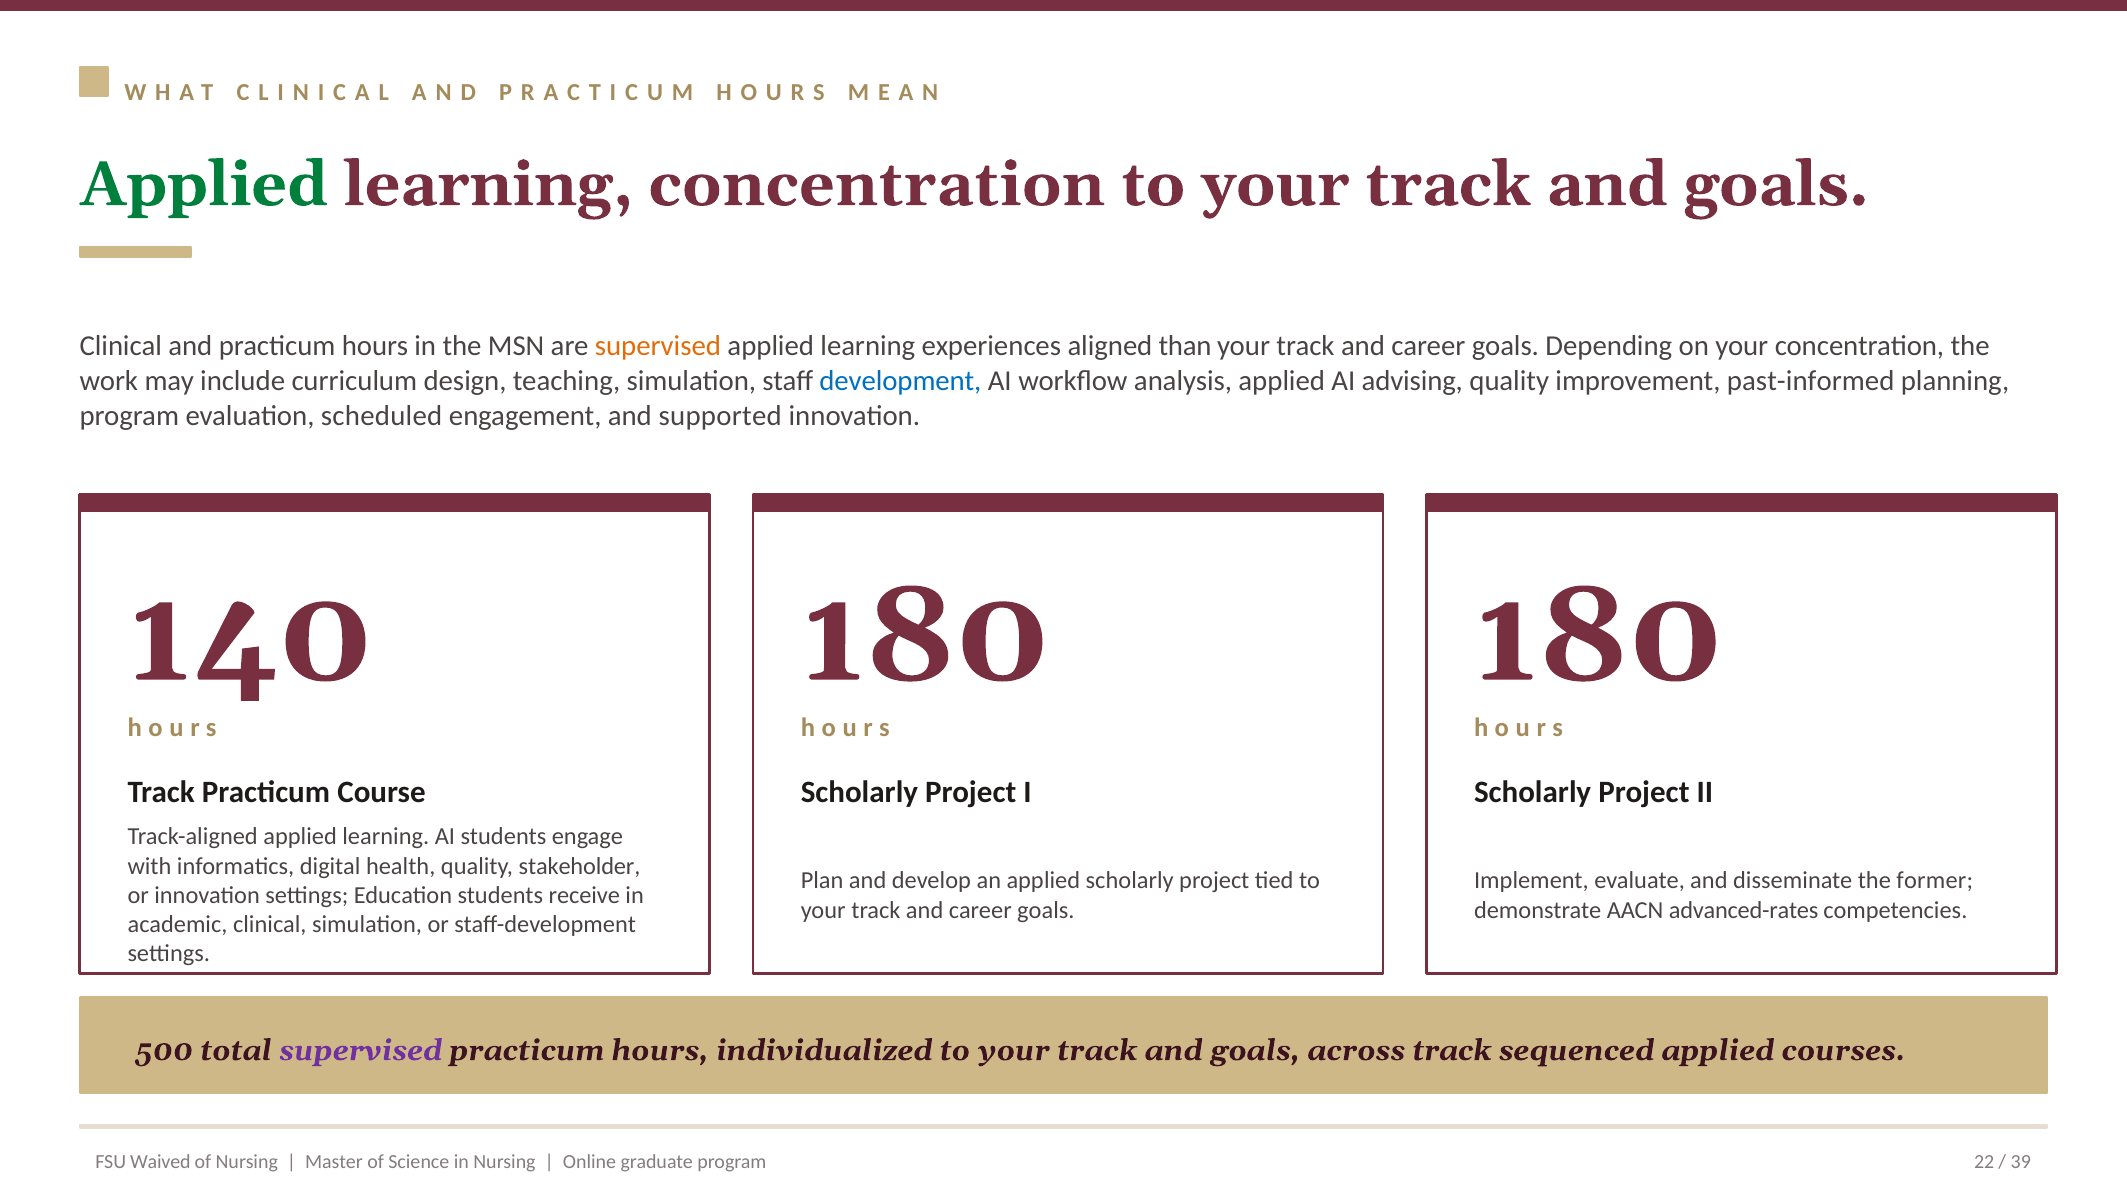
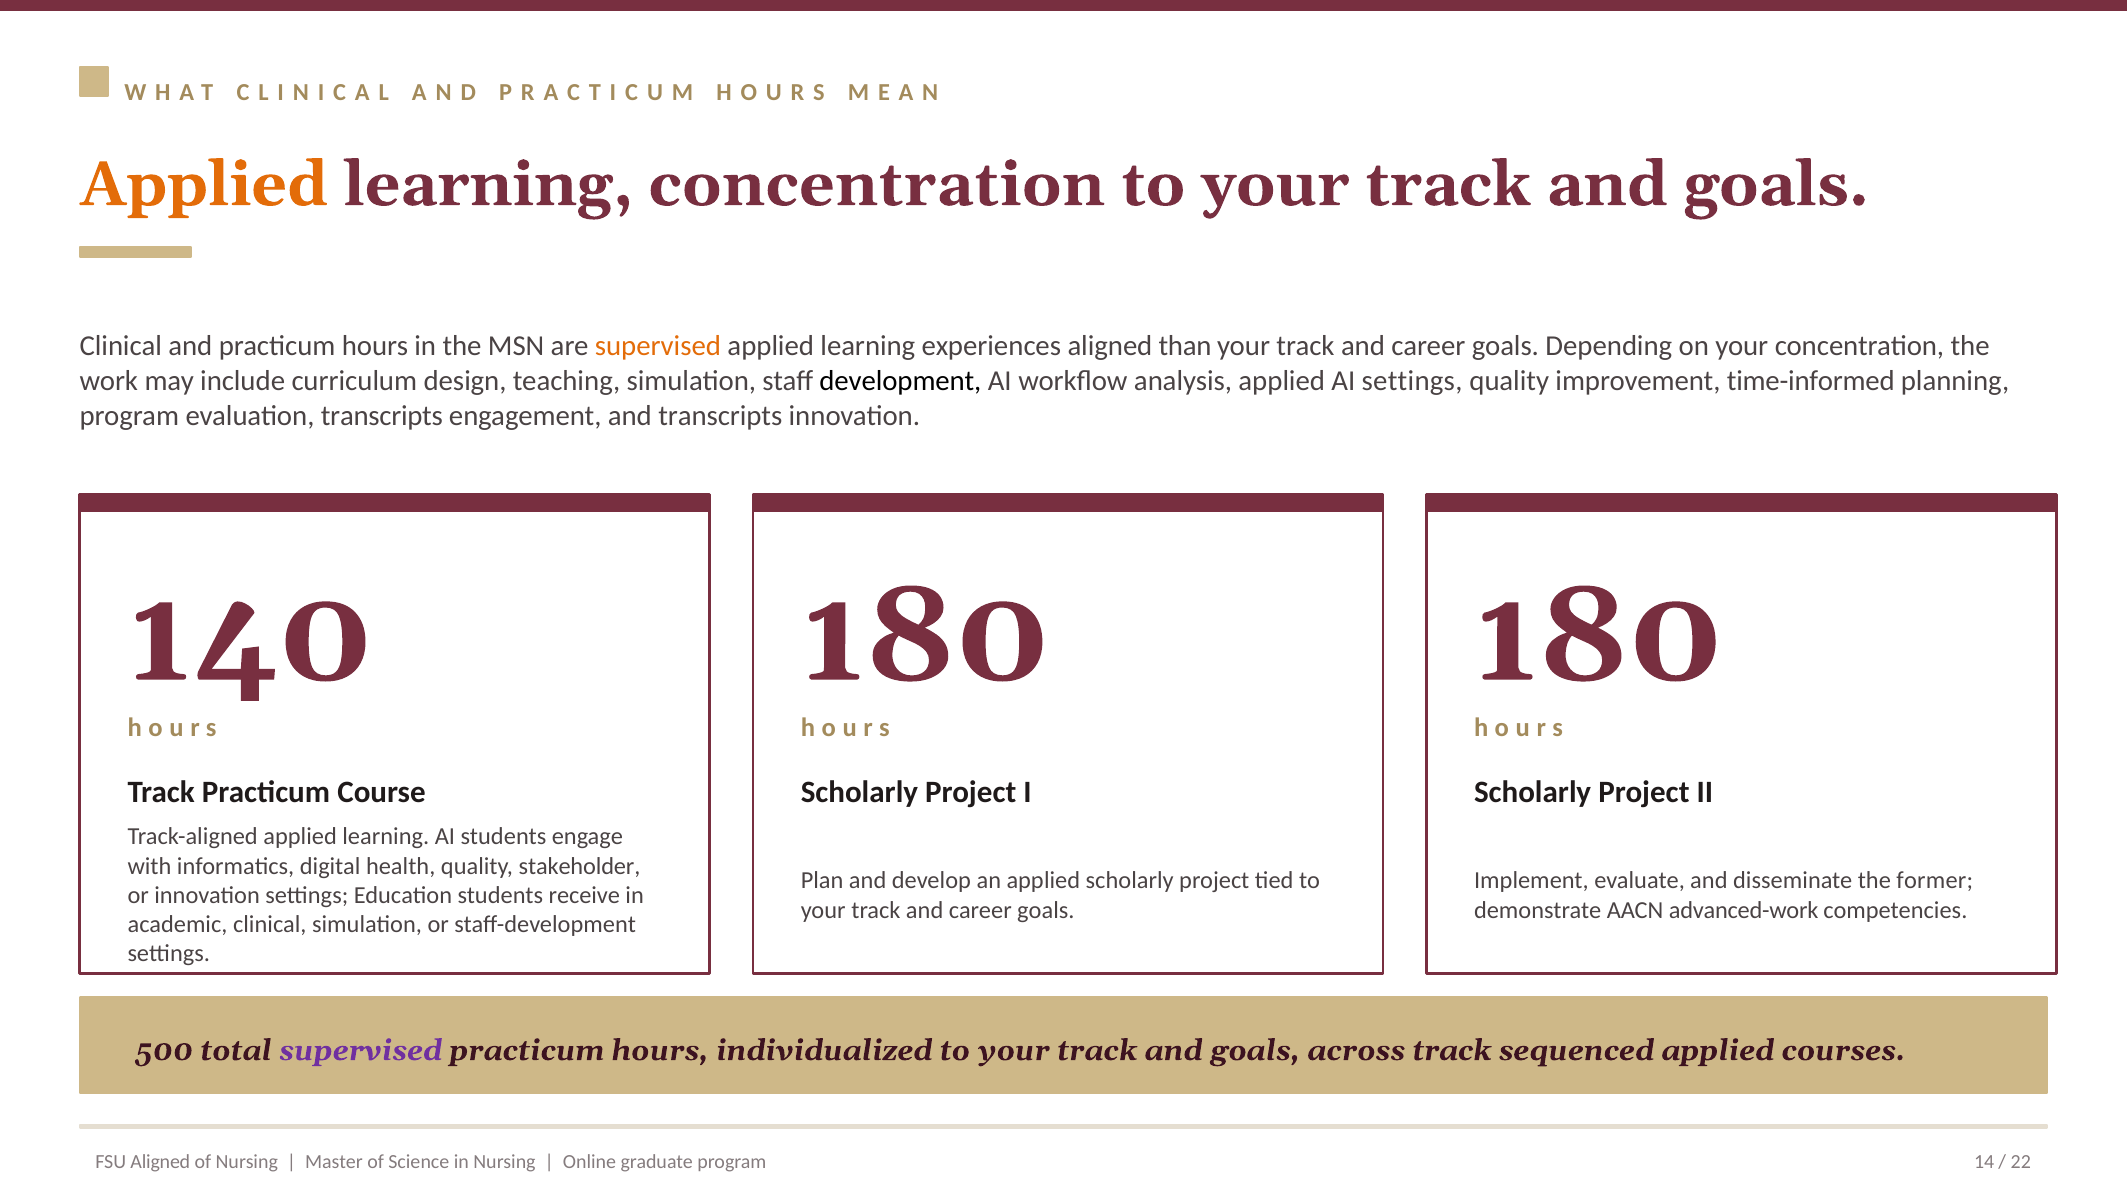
Applied at (204, 185) colour: green -> orange
development colour: blue -> black
AI advising: advising -> settings
past-informed: past-informed -> time-informed
evaluation scheduled: scheduled -> transcripts
and supported: supported -> transcripts
advanced-rates: advanced-rates -> advanced-work
FSU Waived: Waived -> Aligned
22: 22 -> 14
39: 39 -> 22
